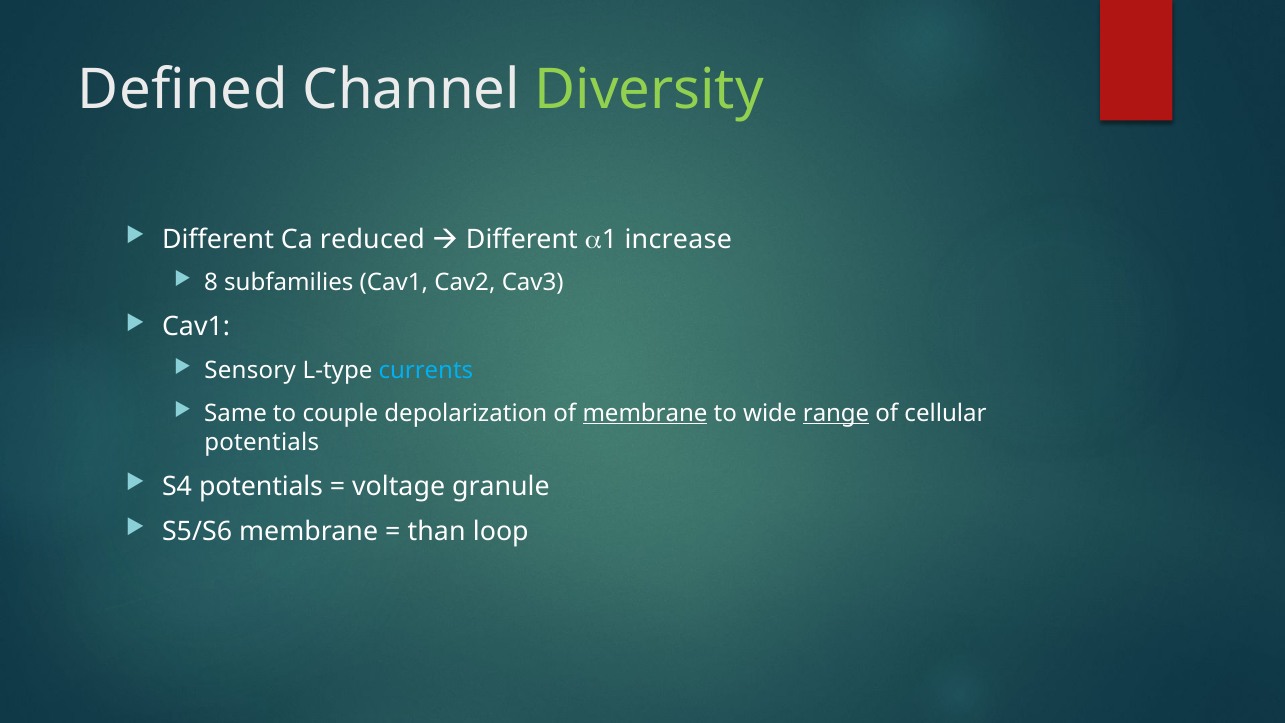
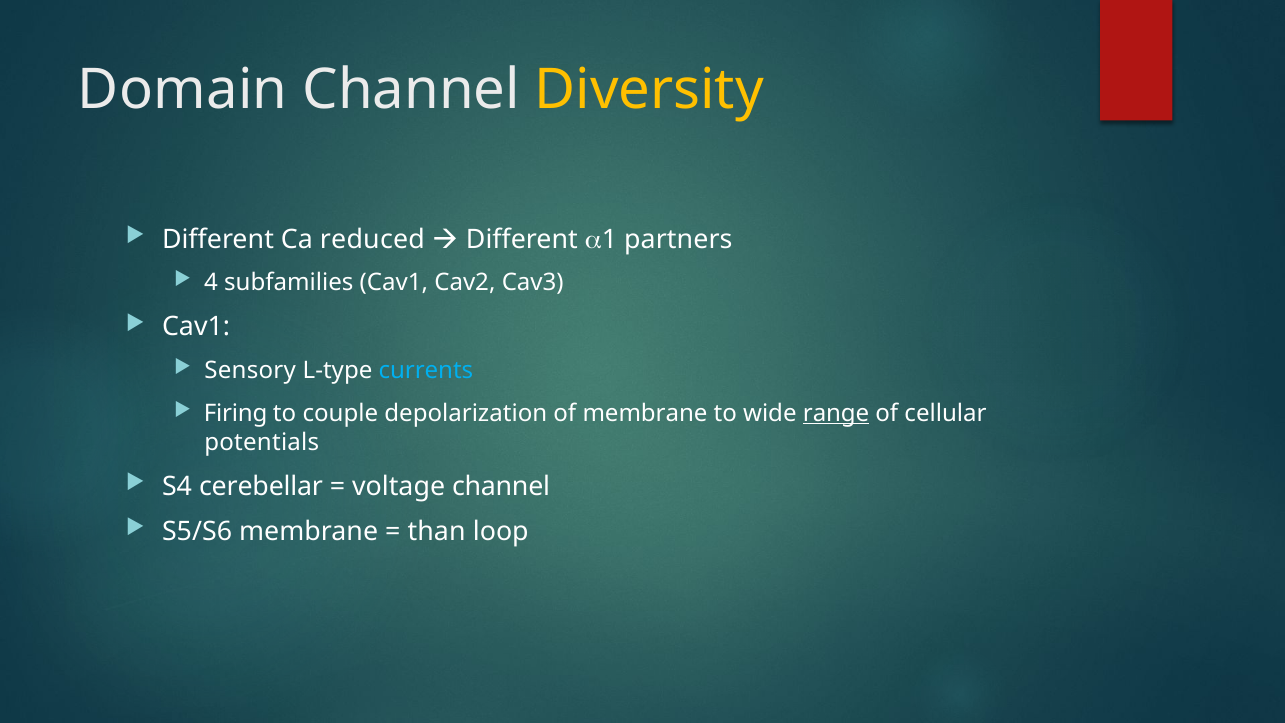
Defined: Defined -> Domain
Diversity colour: light green -> yellow
increase: increase -> partners
8: 8 -> 4
Same: Same -> Firing
membrane at (645, 413) underline: present -> none
S4 potentials: potentials -> cerebellar
voltage granule: granule -> channel
